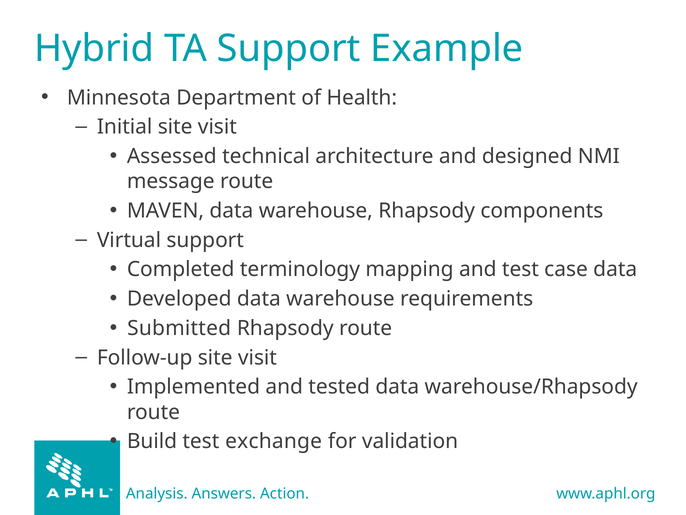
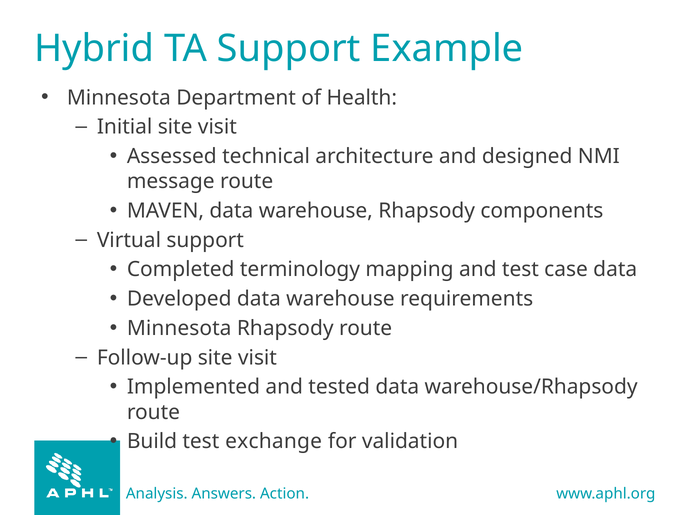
Submitted at (179, 328): Submitted -> Minnesota
